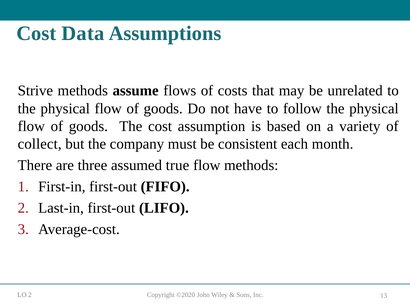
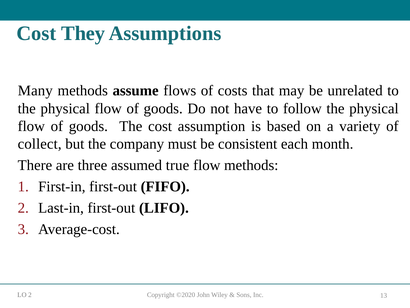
Data: Data -> They
Strive: Strive -> Many
